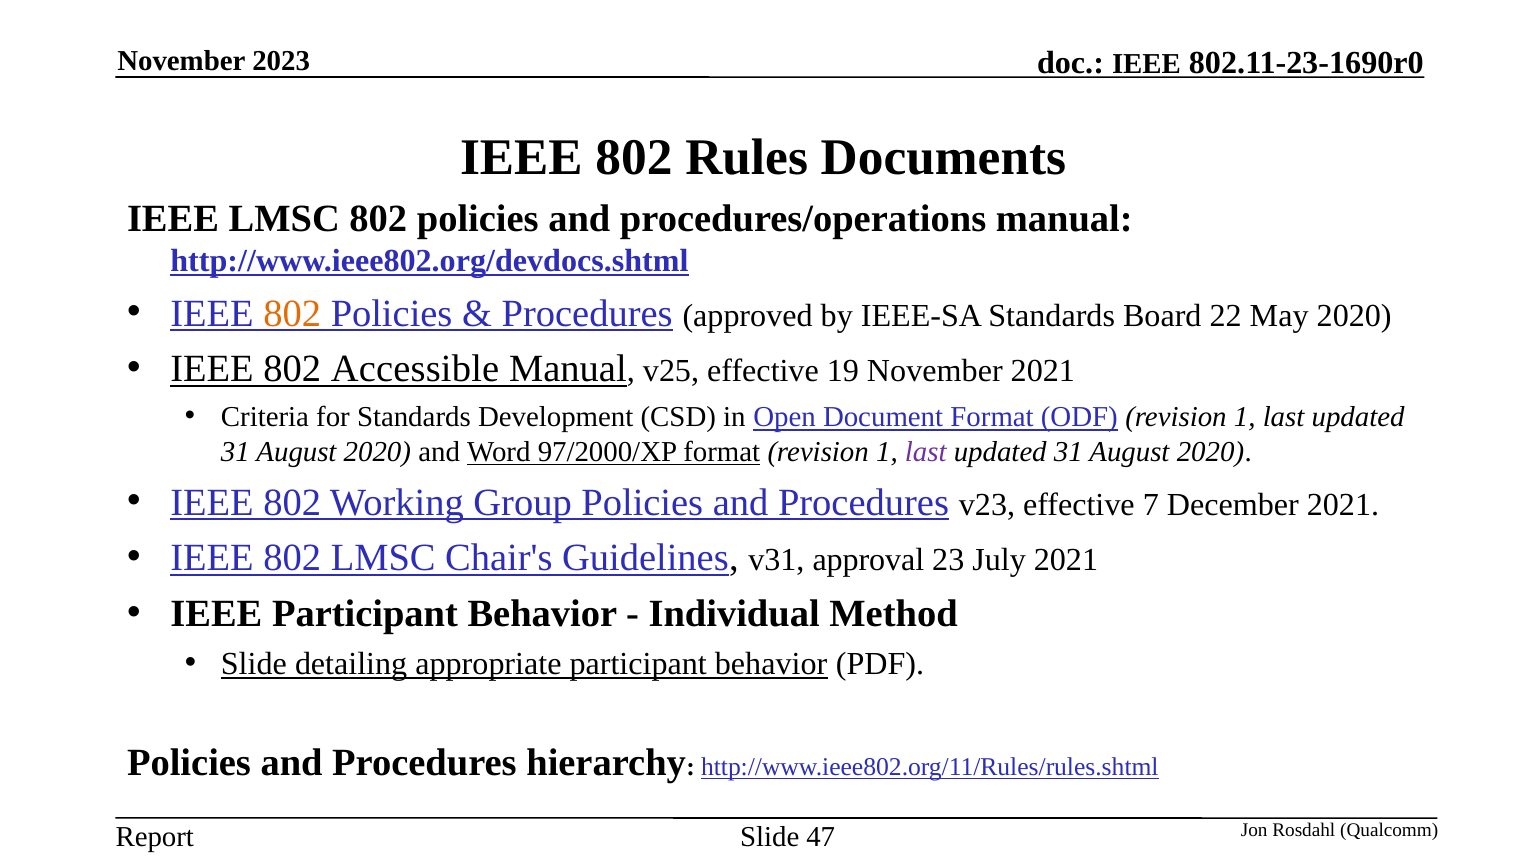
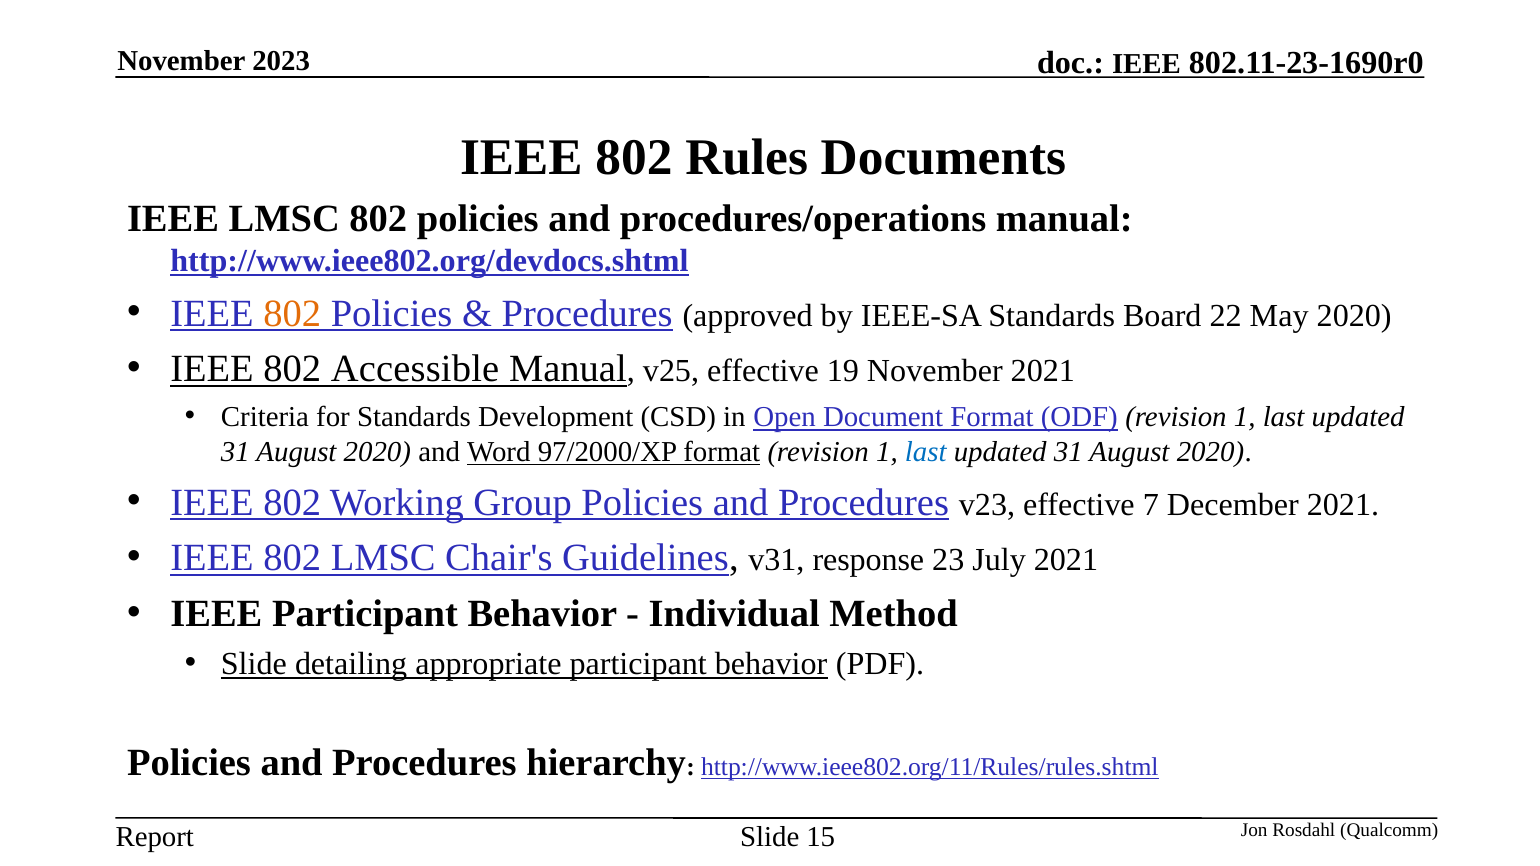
last at (926, 452) colour: purple -> blue
approval: approval -> response
47: 47 -> 15
